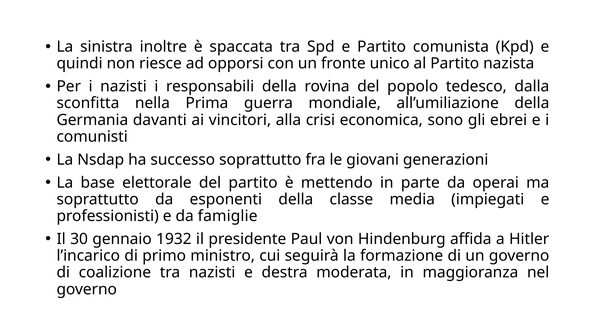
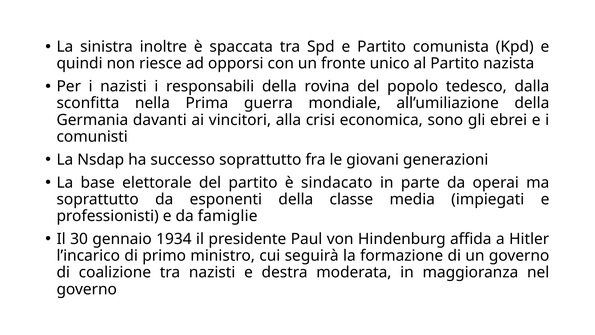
mettendo: mettendo -> sindacato
1932: 1932 -> 1934
